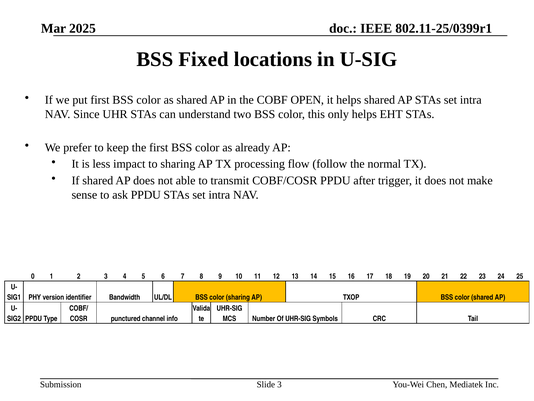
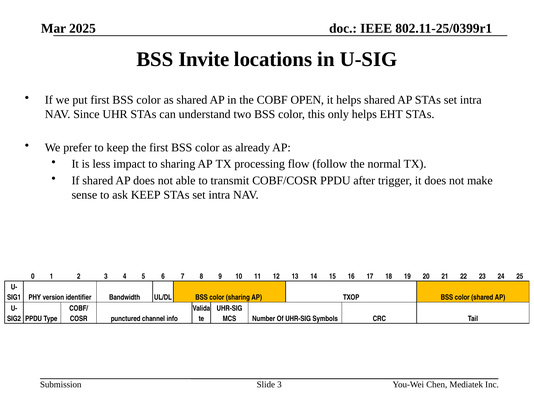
Fixed: Fixed -> Invite
ask PPDU: PPDU -> KEEP
